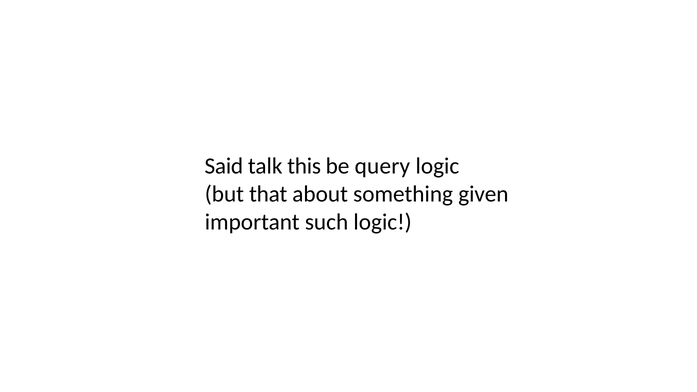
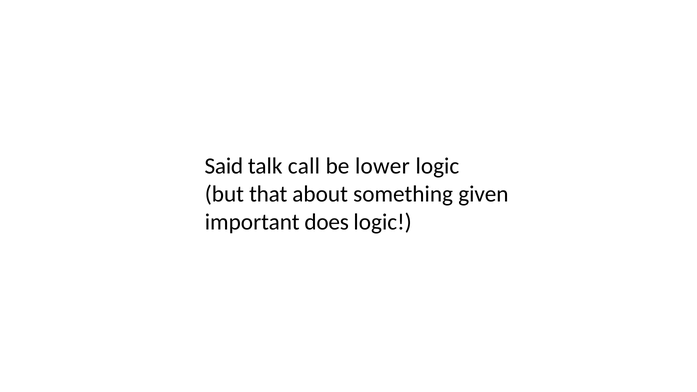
this: this -> call
query: query -> lower
such: such -> does
